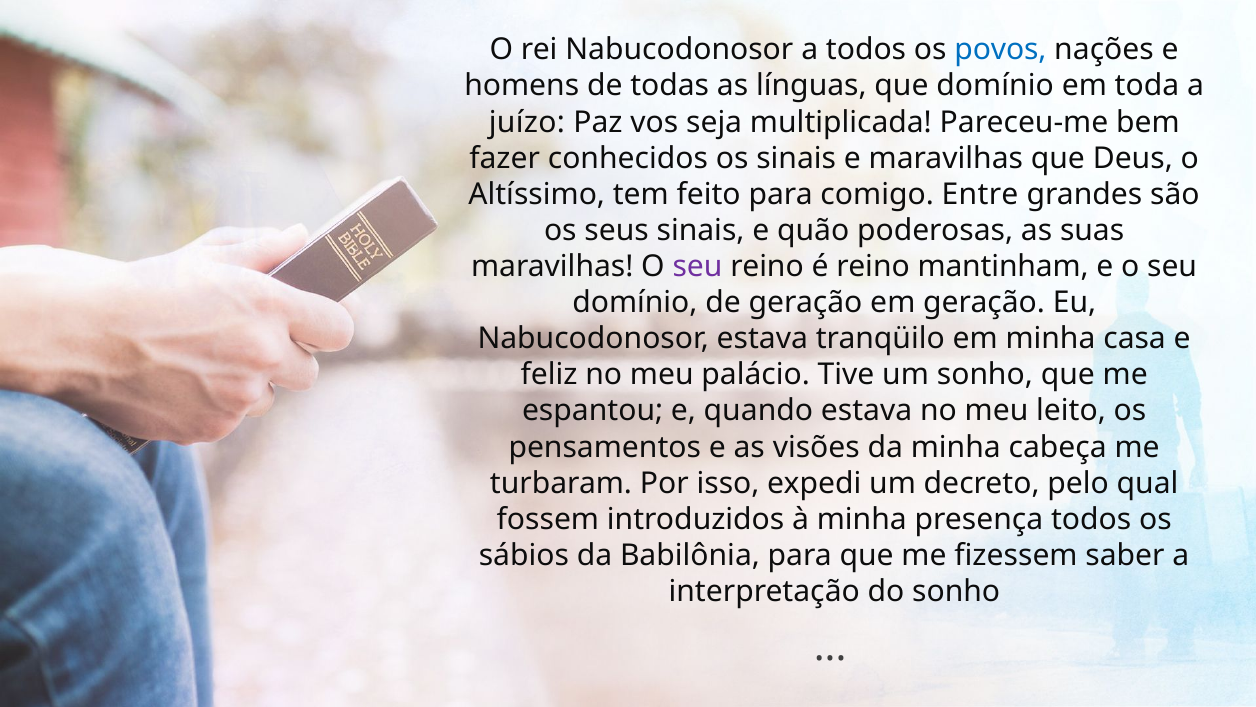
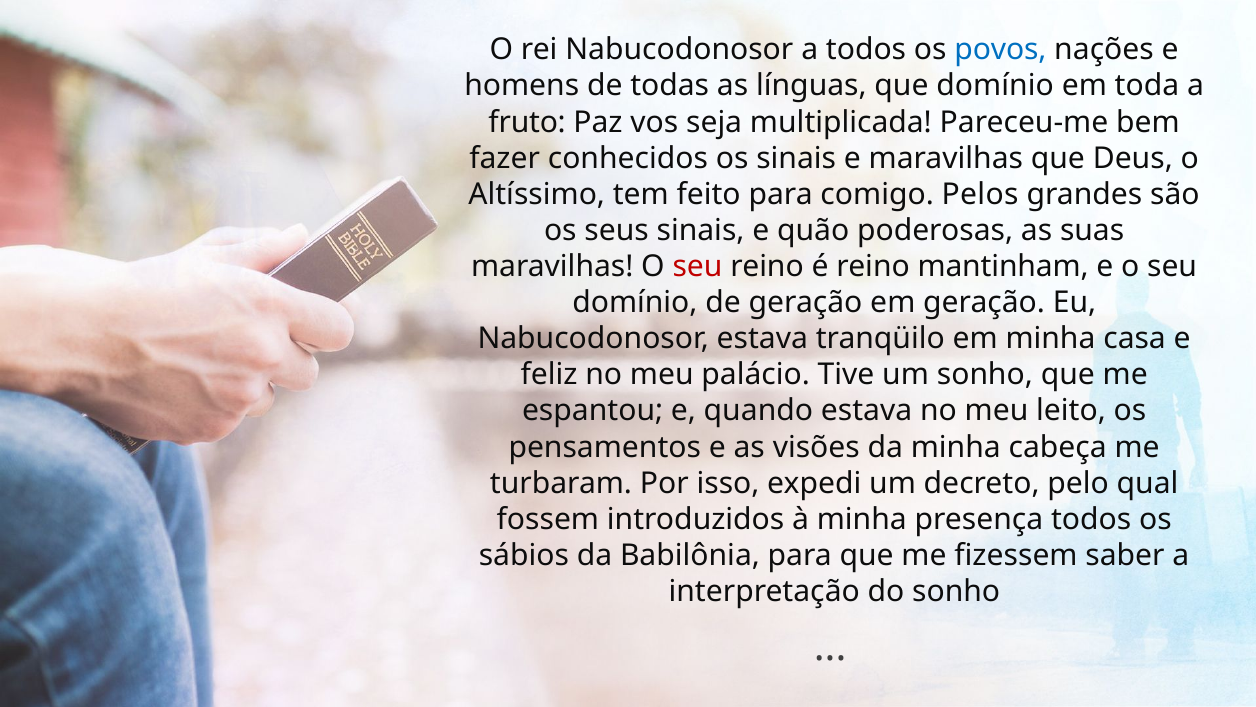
juízo: juízo -> fruto
Entre: Entre -> Pelos
seu at (698, 266) colour: purple -> red
